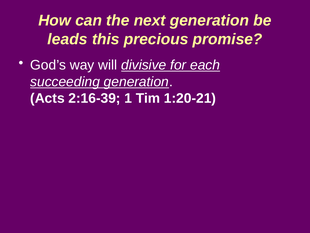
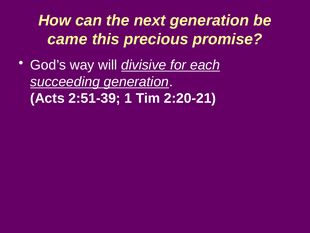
leads: leads -> came
2:16-39: 2:16-39 -> 2:51-39
1:20-21: 1:20-21 -> 2:20-21
